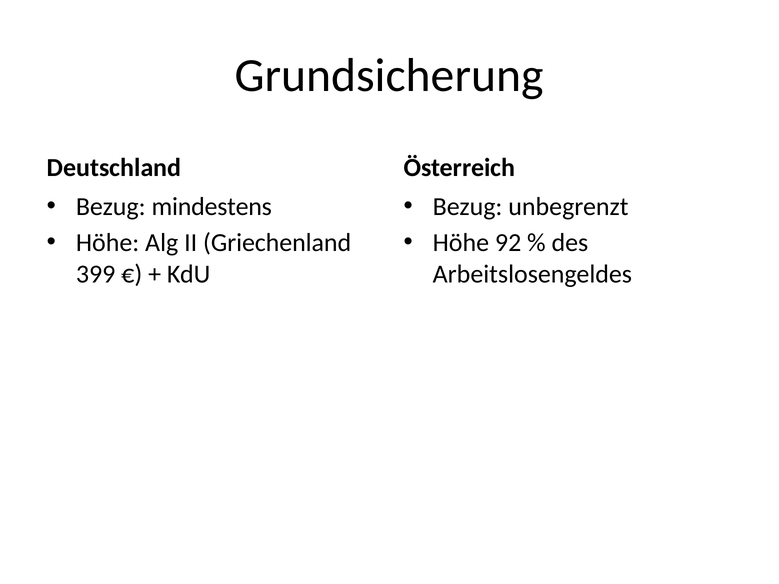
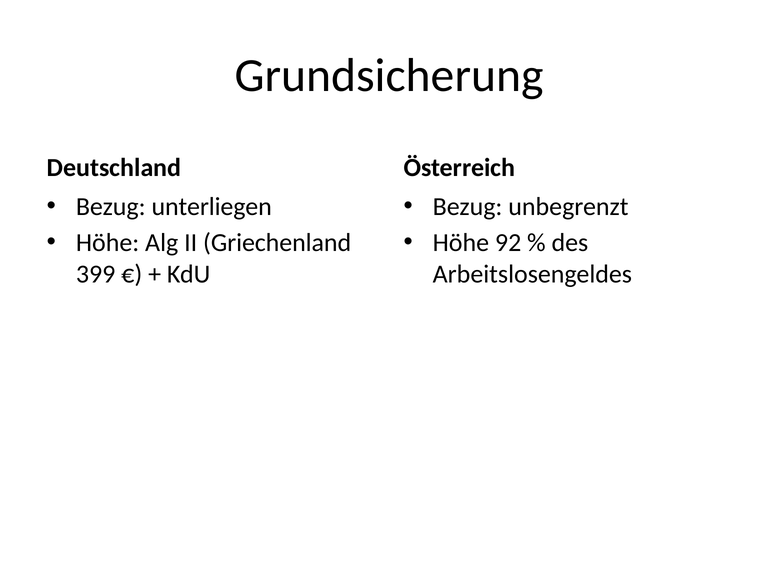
mindestens: mindestens -> unterliegen
